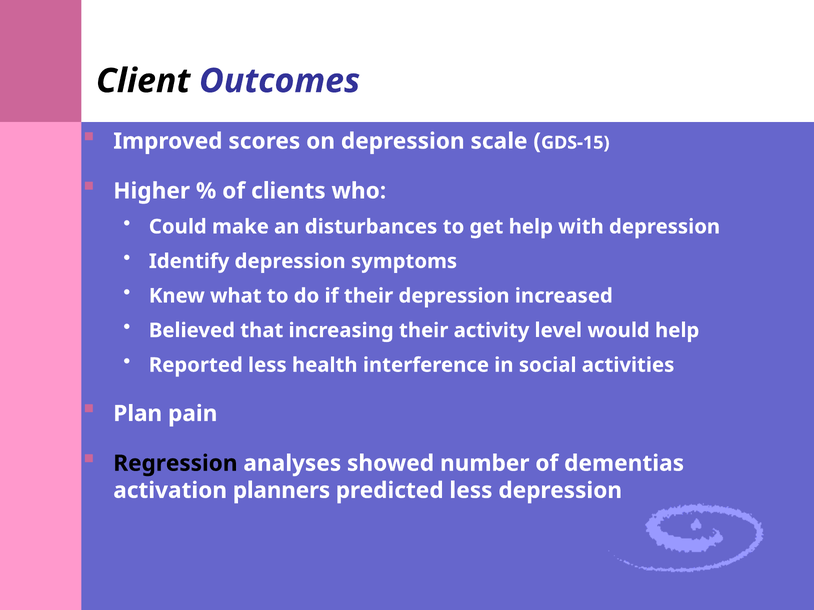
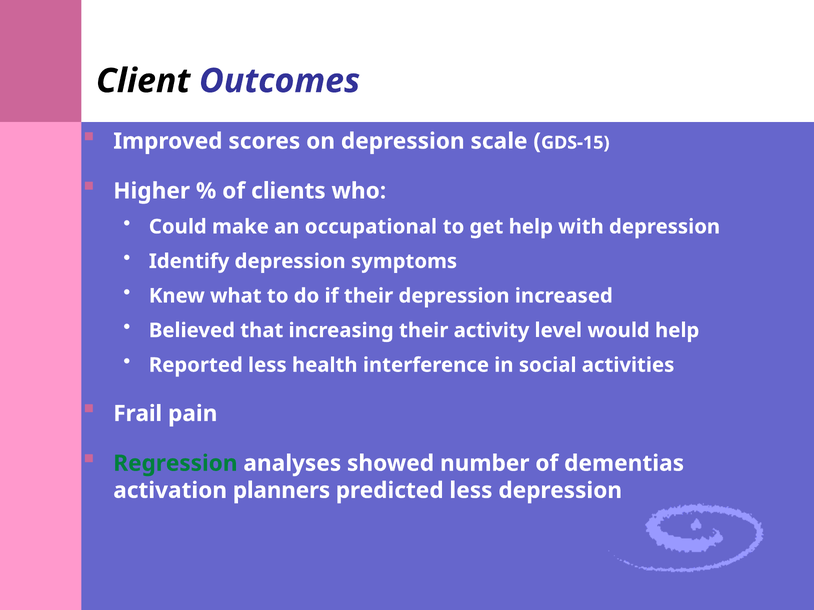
disturbances: disturbances -> occupational
Plan: Plan -> Frail
Regression colour: black -> green
